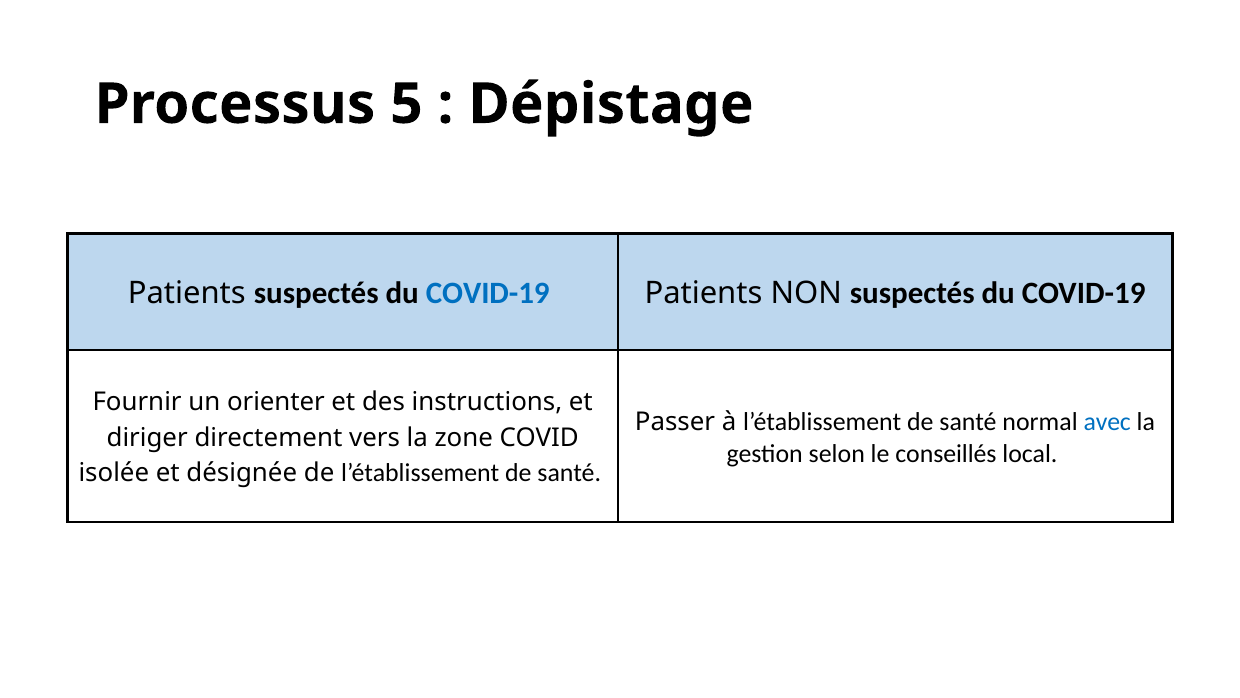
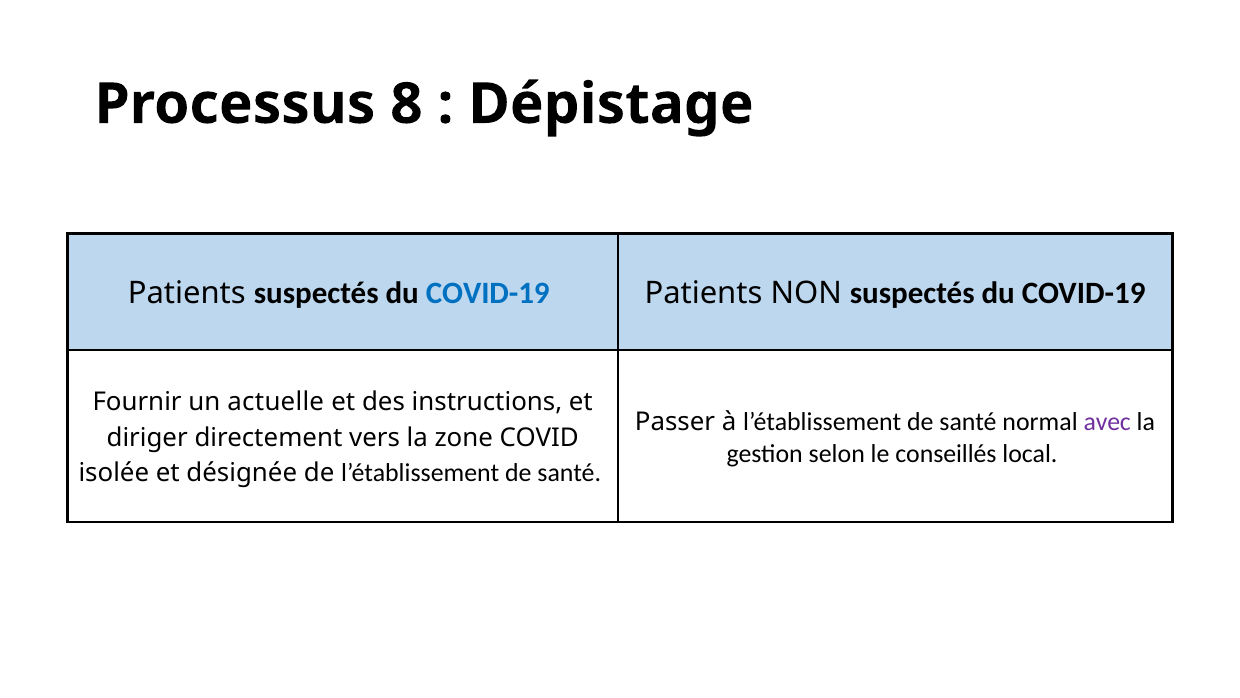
5: 5 -> 8
orienter: orienter -> actuelle
avec colour: blue -> purple
